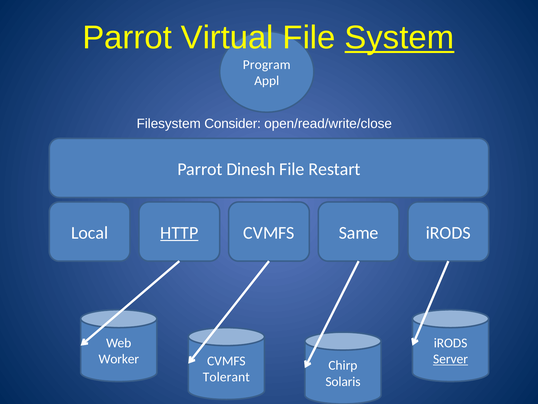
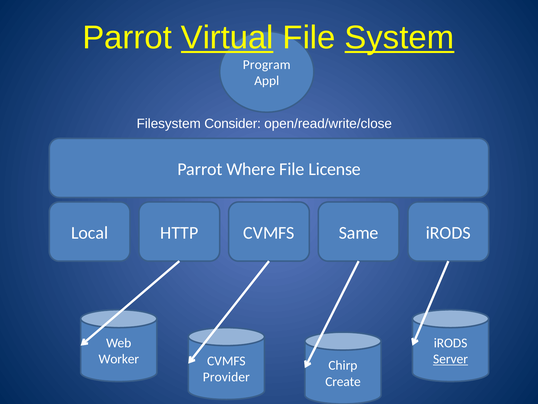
Virtual underline: none -> present
Dinesh: Dinesh -> Where
Restart: Restart -> License
HTTP underline: present -> none
Tolerant: Tolerant -> Provider
Solaris: Solaris -> Create
